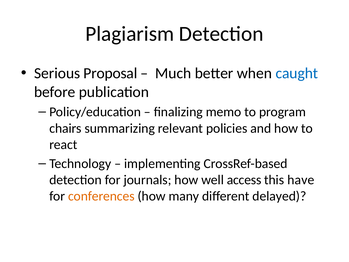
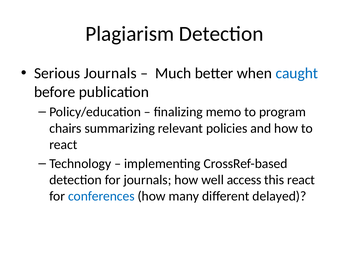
Serious Proposal: Proposal -> Journals
this have: have -> react
conferences colour: orange -> blue
